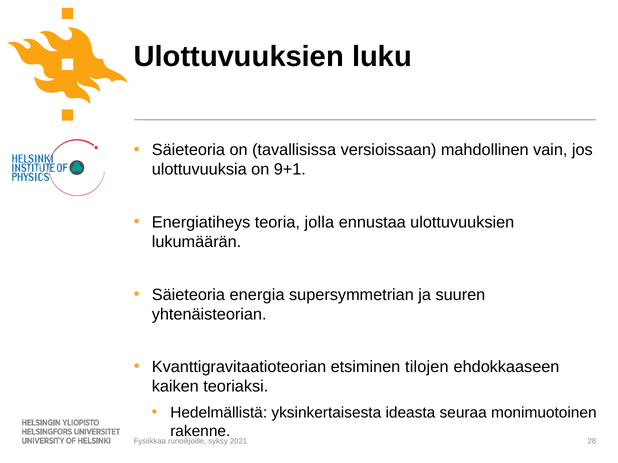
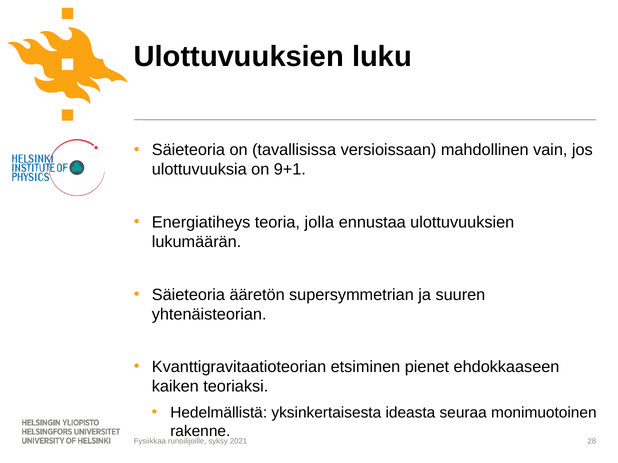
energia: energia -> ääretön
tilojen: tilojen -> pienet
